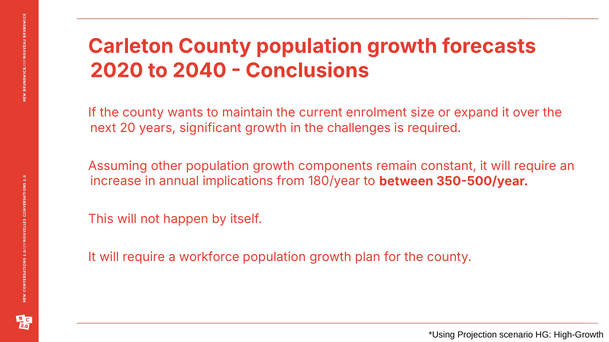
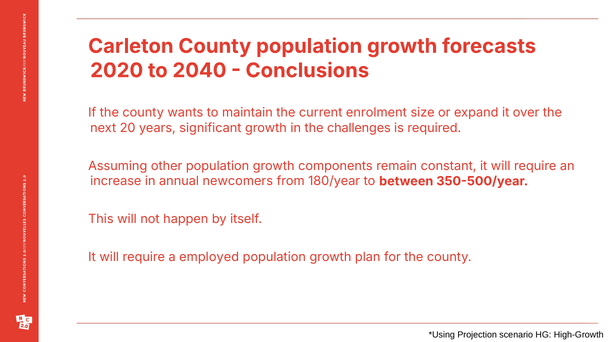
implications: implications -> newcomers
workforce: workforce -> employed
